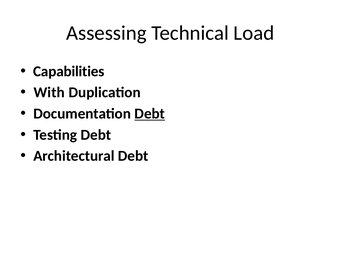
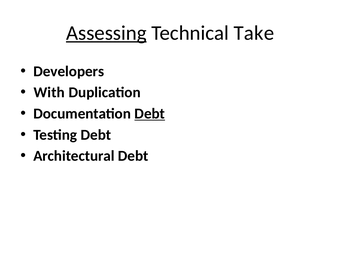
Assessing underline: none -> present
Load: Load -> Take
Capabilities: Capabilities -> Developers
